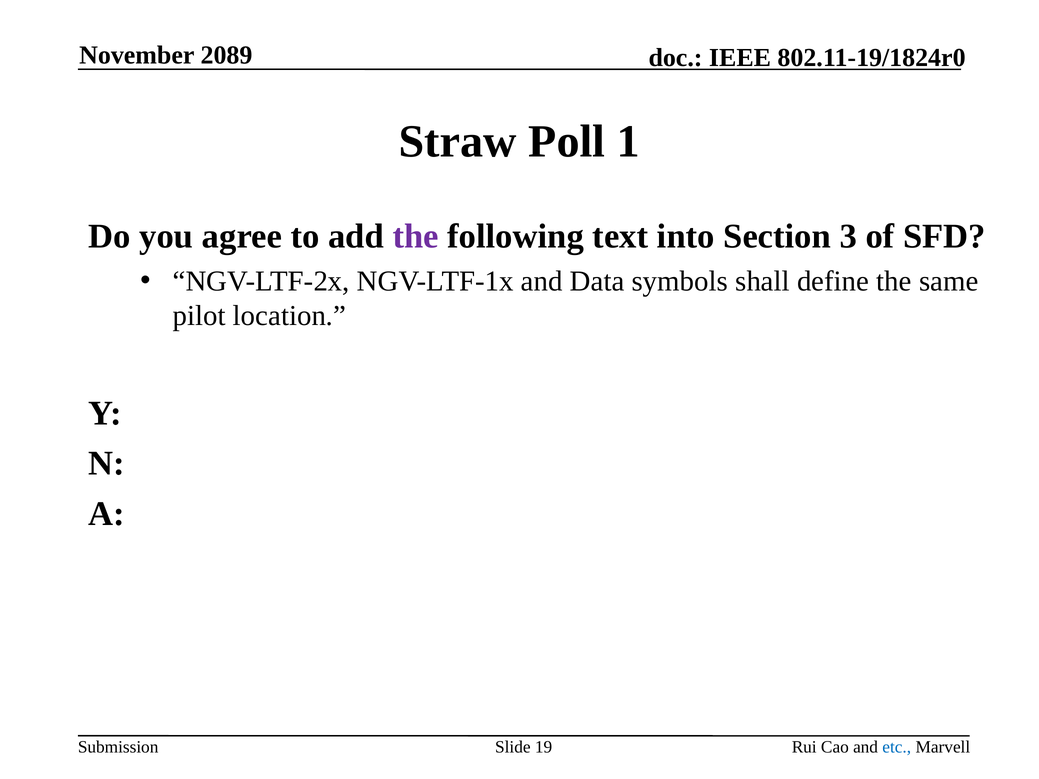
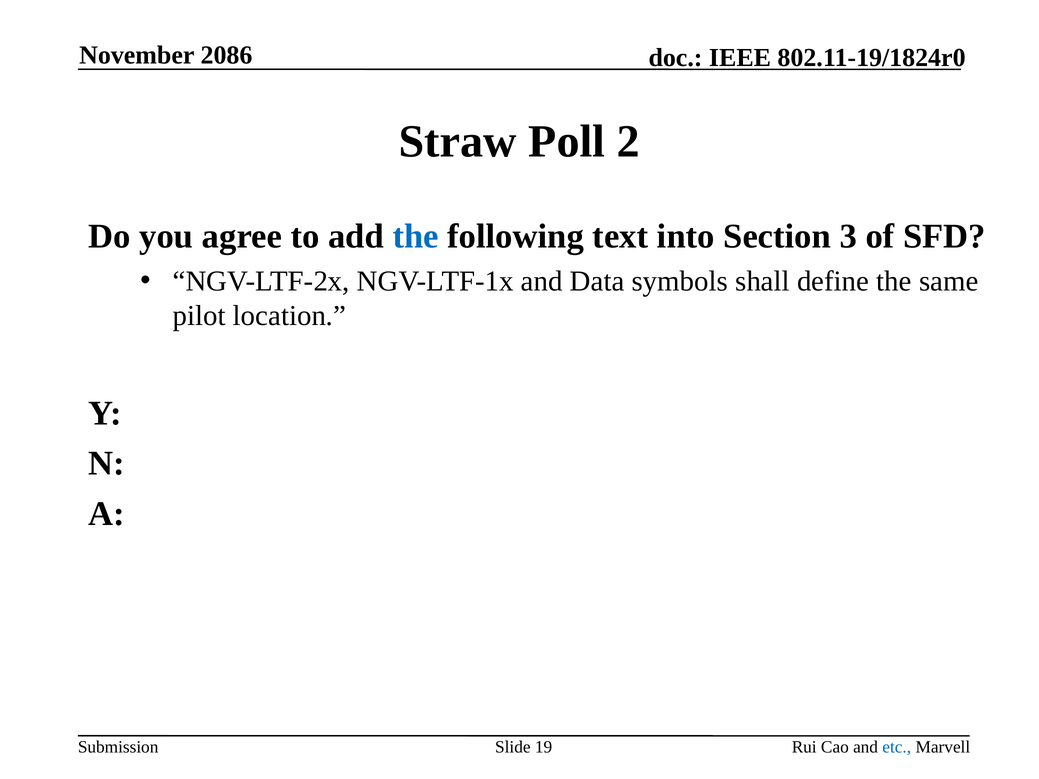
2089: 2089 -> 2086
1: 1 -> 2
the at (416, 236) colour: purple -> blue
